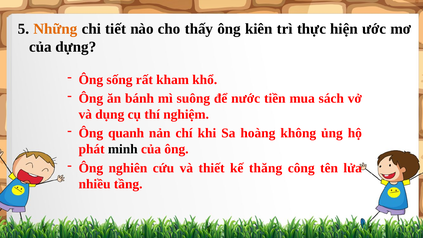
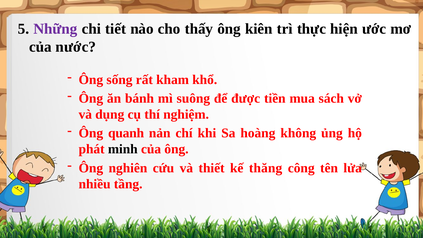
Những colour: orange -> purple
dựng: dựng -> nước
nước: nước -> được
